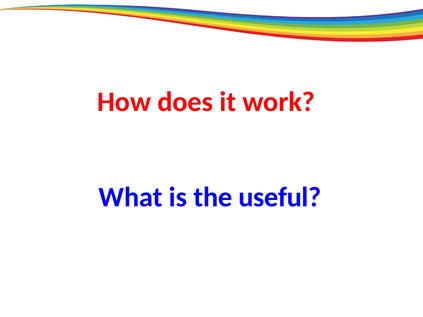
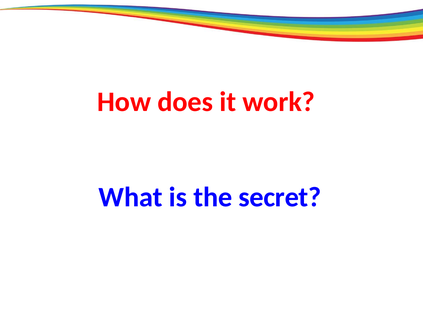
useful: useful -> secret
